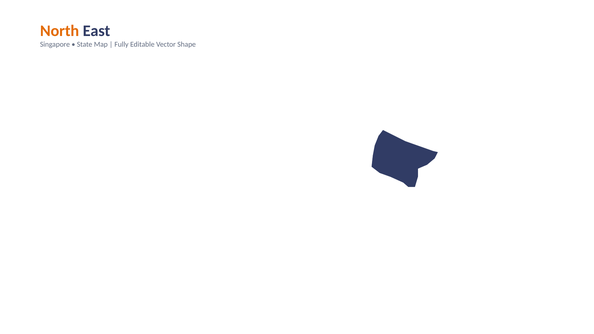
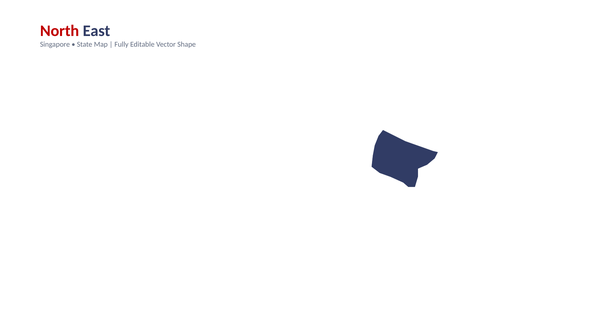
North colour: orange -> red
